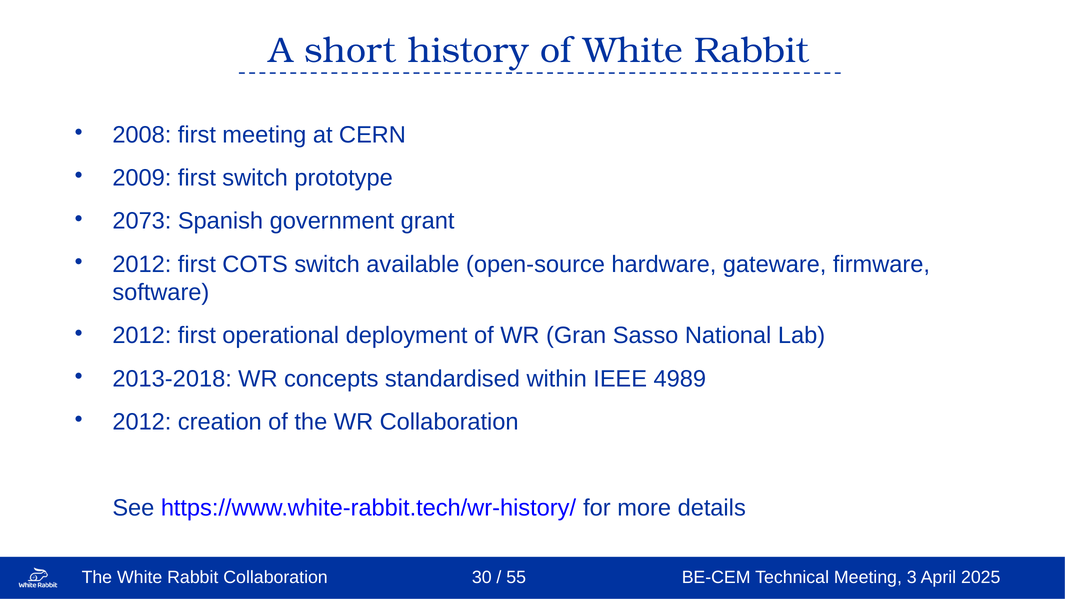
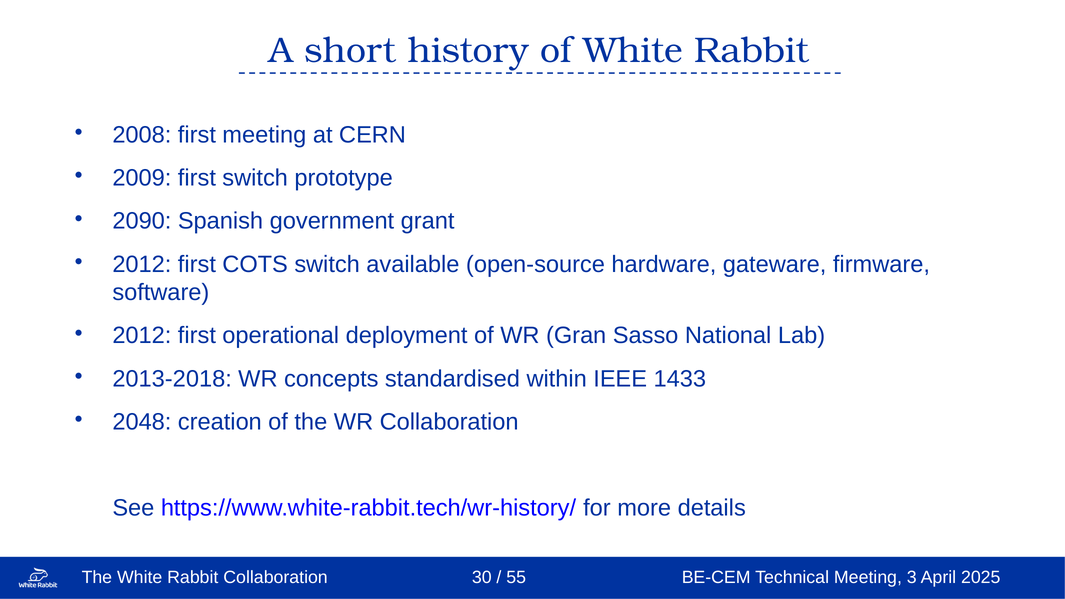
2073: 2073 -> 2090
4989: 4989 -> 1433
2012 at (142, 422): 2012 -> 2048
